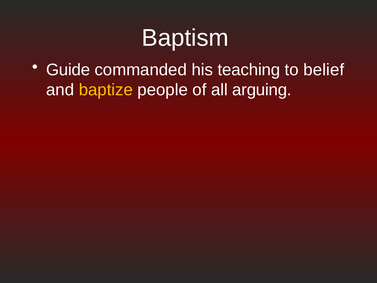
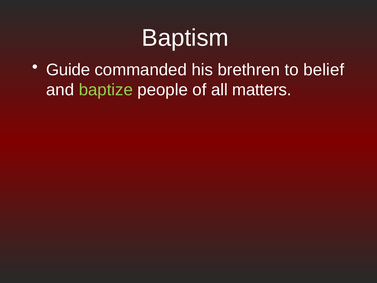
teaching: teaching -> brethren
baptize colour: yellow -> light green
arguing: arguing -> matters
